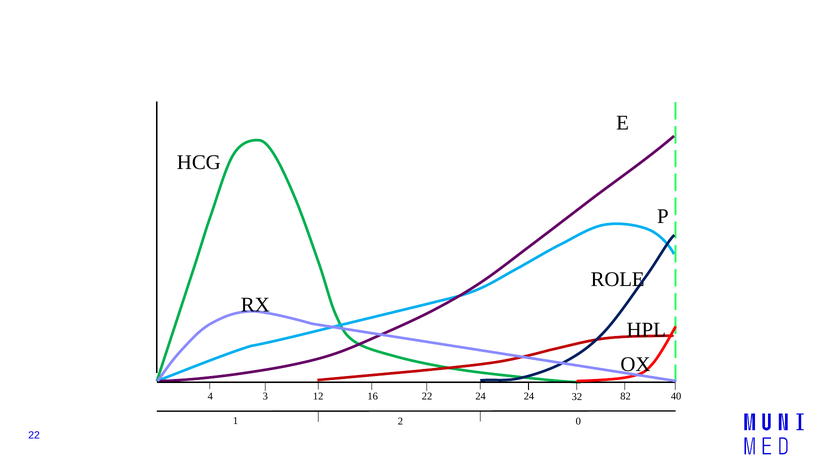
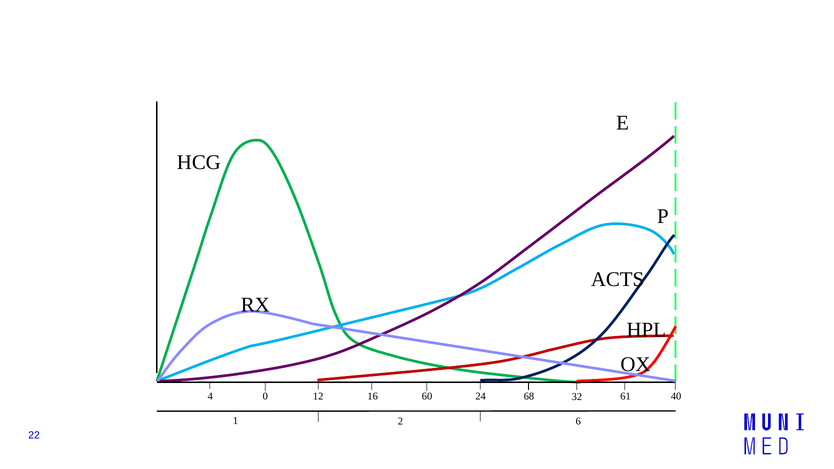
ROLE: ROLE -> ACTS
3: 3 -> 0
16 22: 22 -> 60
24 24: 24 -> 68
82: 82 -> 61
0: 0 -> 6
